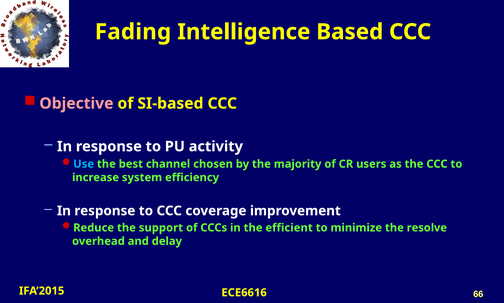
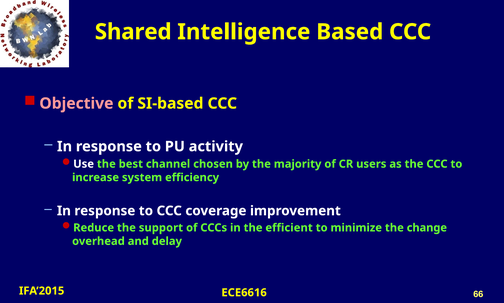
Fading: Fading -> Shared
Use colour: light blue -> white
resolve: resolve -> change
